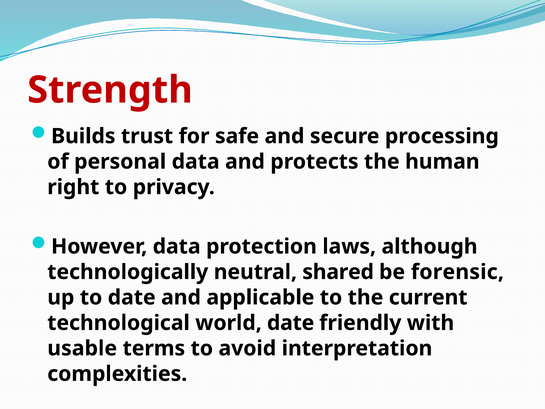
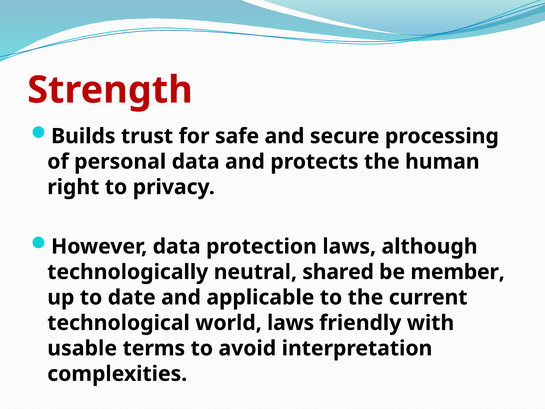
forensic: forensic -> member
world date: date -> laws
